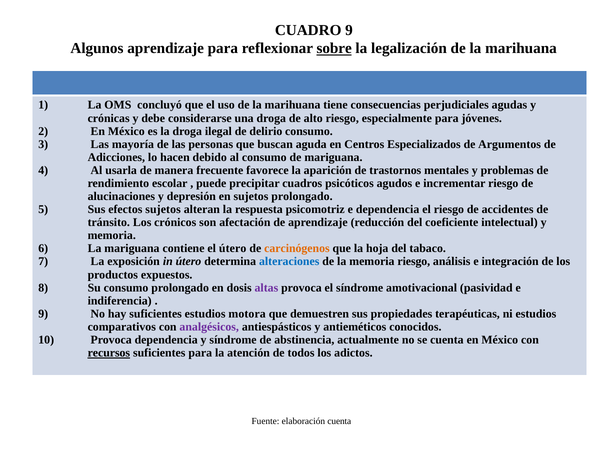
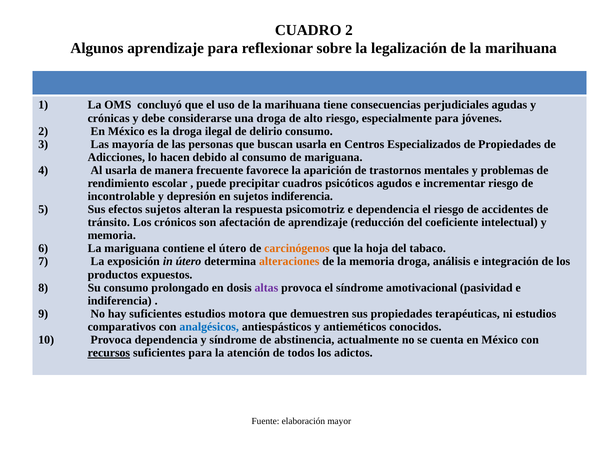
CUADRO 9: 9 -> 2
sobre underline: present -> none
buscan aguda: aguda -> usarla
de Argumentos: Argumentos -> Propiedades
alucinaciones: alucinaciones -> incontrolable
sujetos prolongado: prolongado -> indiferencia
alteraciones colour: blue -> orange
memoria riesgo: riesgo -> droga
analgésicos colour: purple -> blue
elaboración cuenta: cuenta -> mayor
